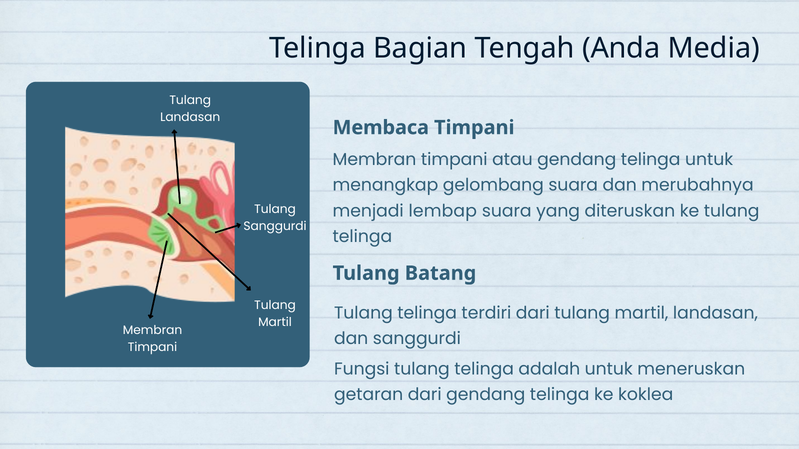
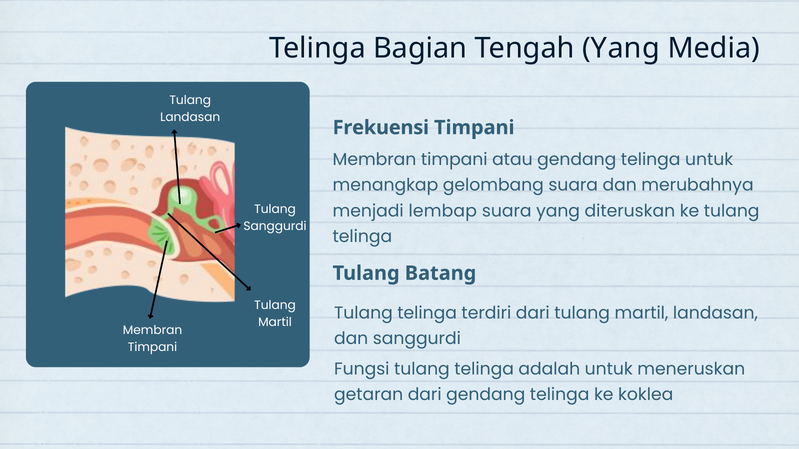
Tengah Anda: Anda -> Yang
Membaca: Membaca -> Frekuensi
